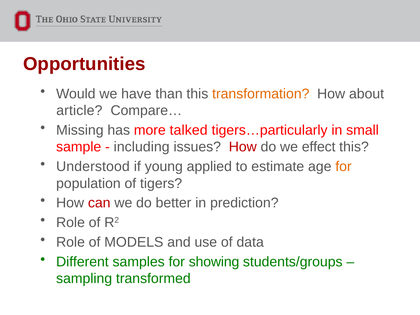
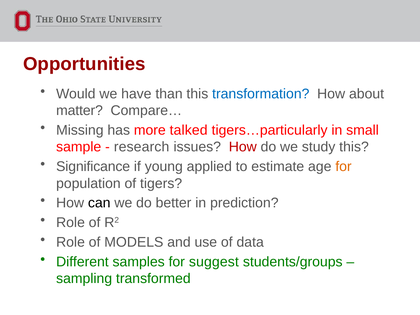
transformation colour: orange -> blue
article: article -> matter
including: including -> research
effect: effect -> study
Understood: Understood -> Significance
can colour: red -> black
showing: showing -> suggest
